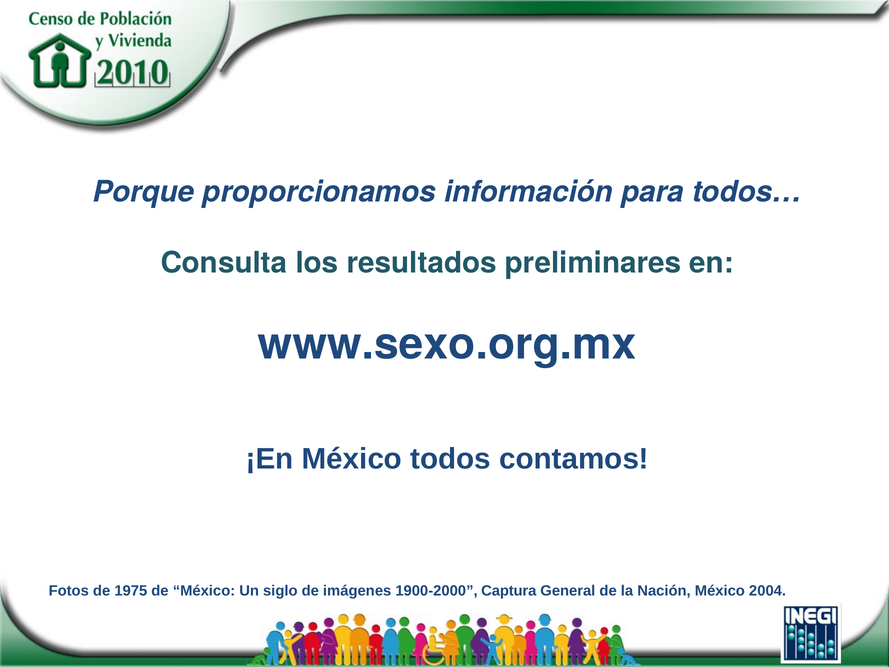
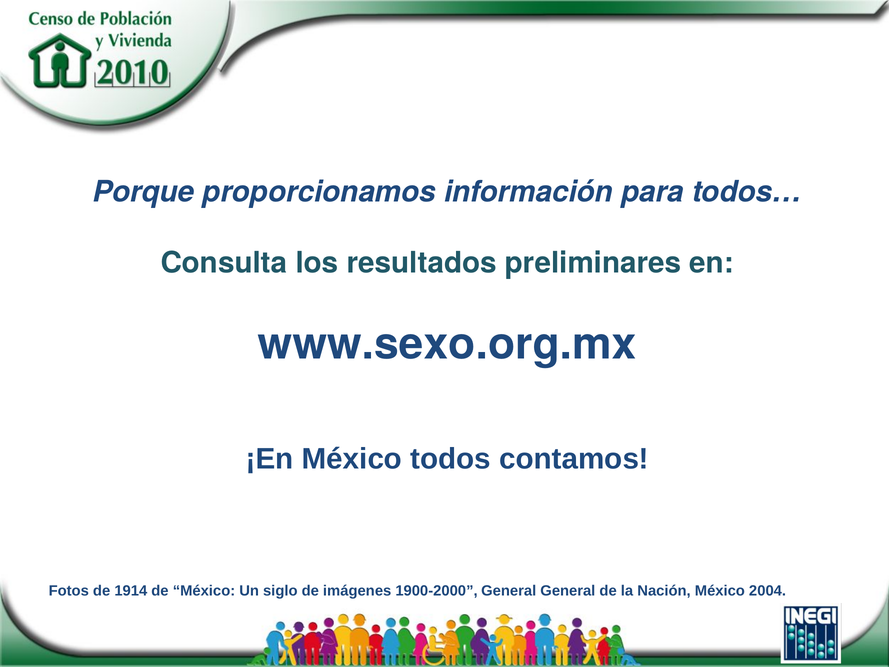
1975: 1975 -> 1914
1900-2000 Captura: Captura -> General
